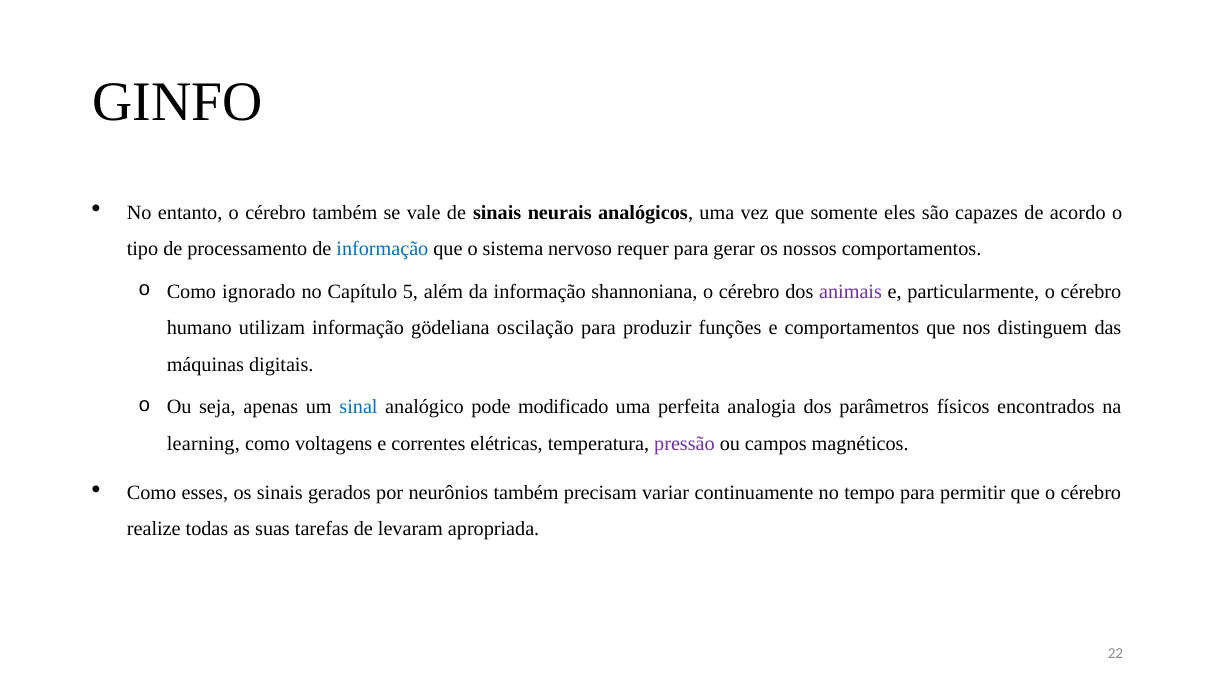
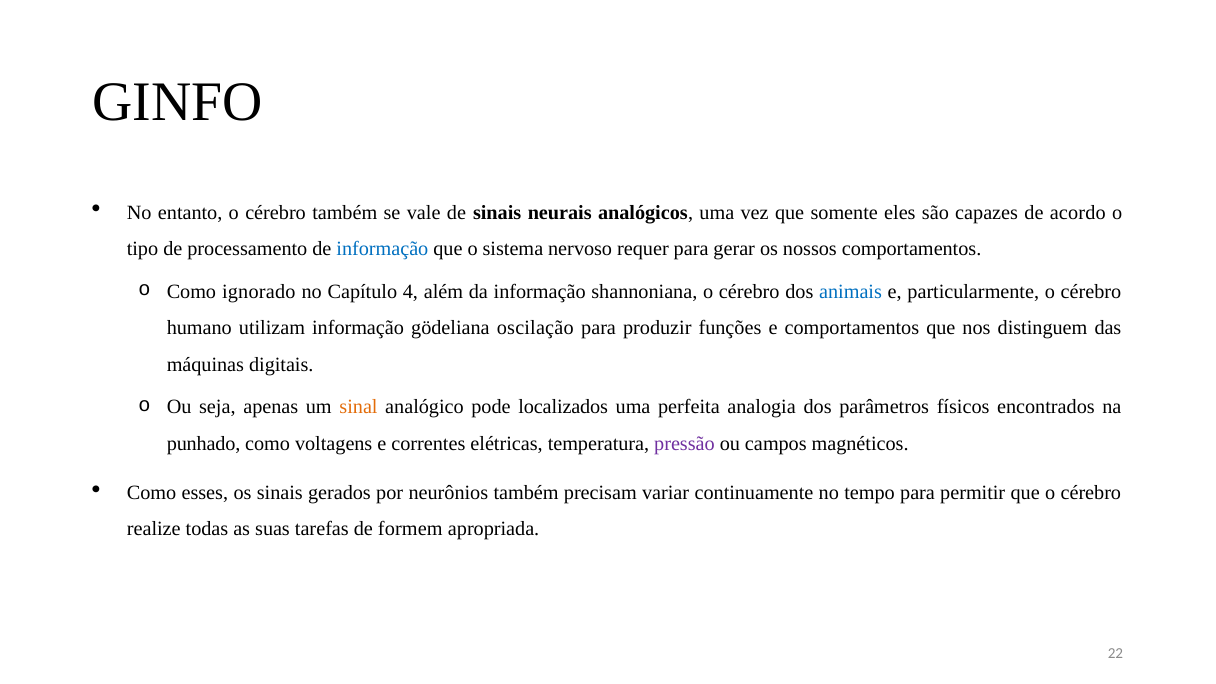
5: 5 -> 4
animais colour: purple -> blue
sinal colour: blue -> orange
modificado: modificado -> localizados
learning: learning -> punhado
levaram: levaram -> formem
